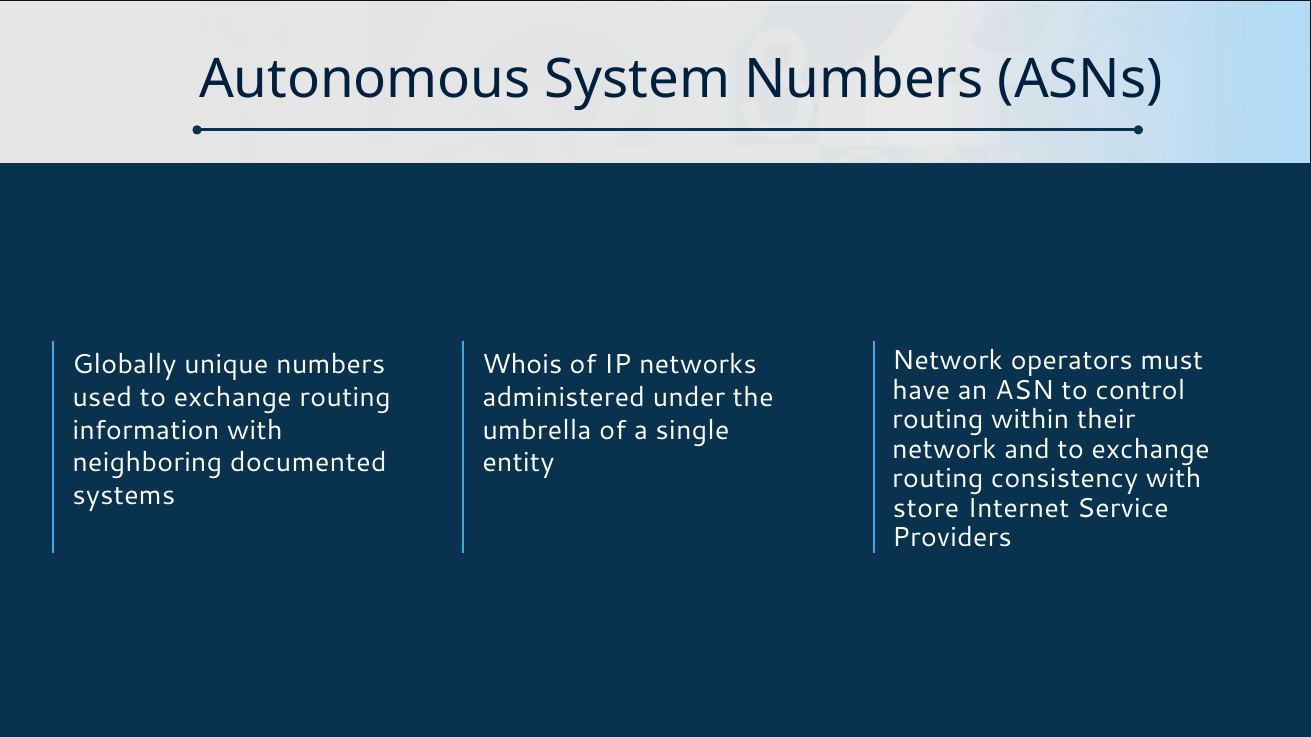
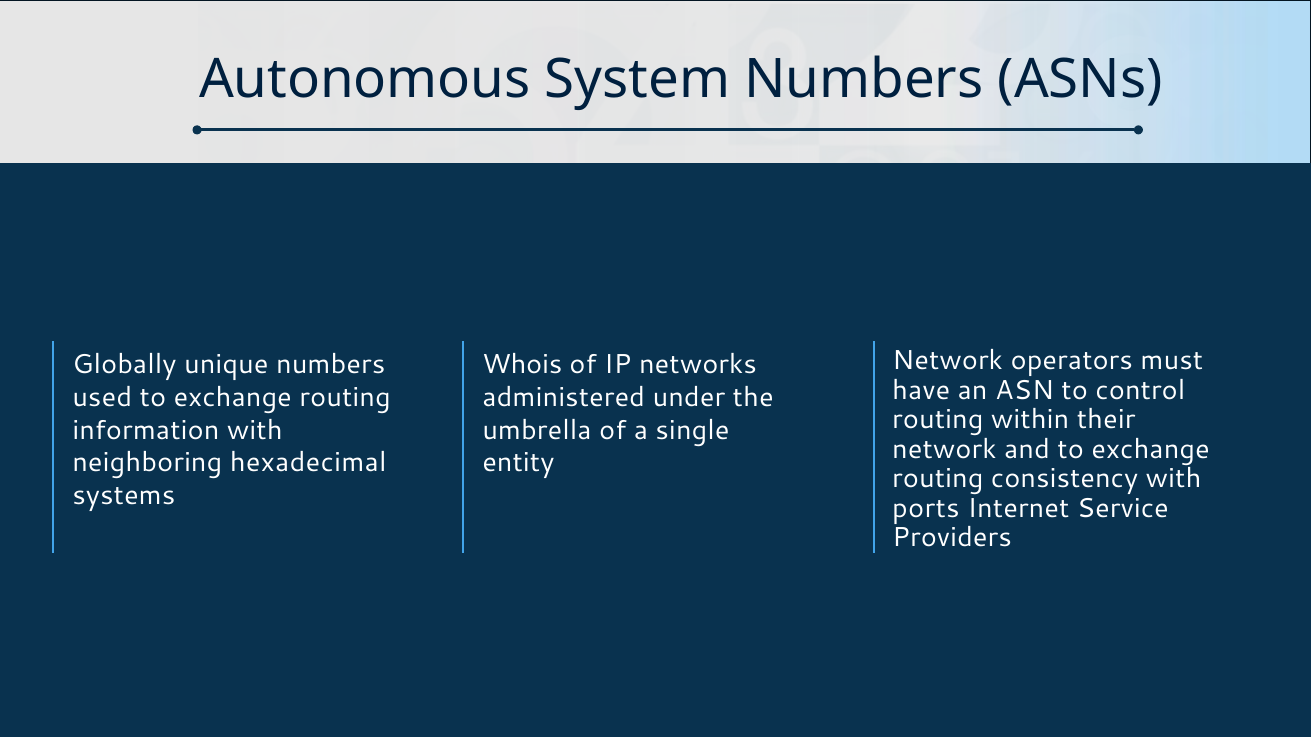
documented: documented -> hexadecimal
store: store -> ports
